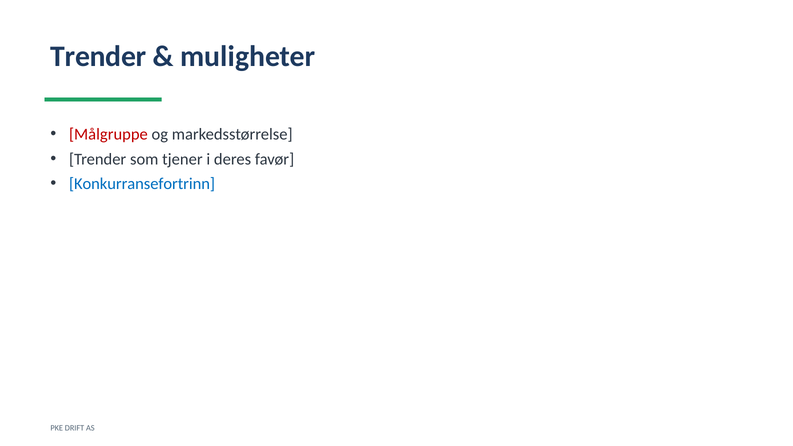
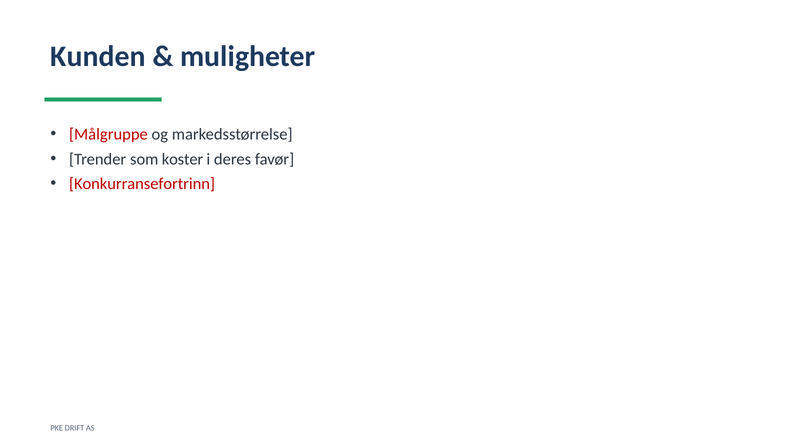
Trender at (98, 57): Trender -> Kunden
tjener: tjener -> koster
Konkurransefortrinn colour: blue -> red
